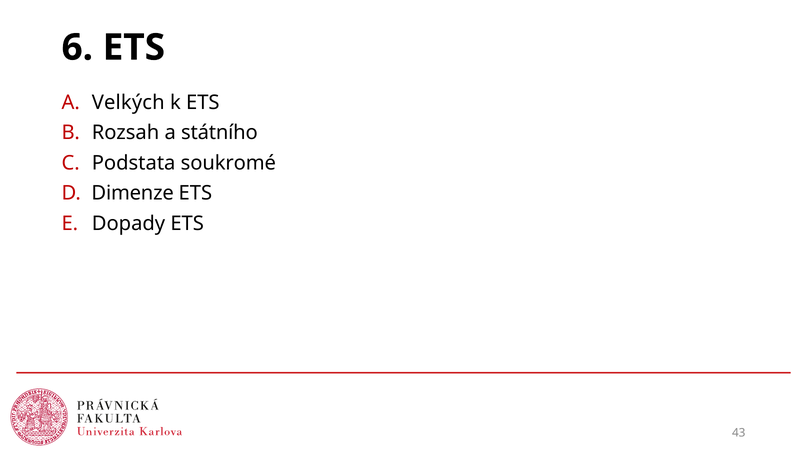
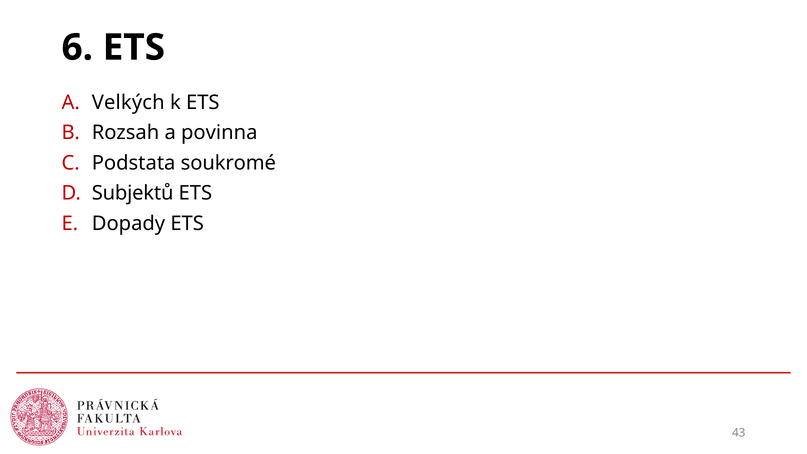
státního: státního -> povinna
Dimenze: Dimenze -> Subjektů
